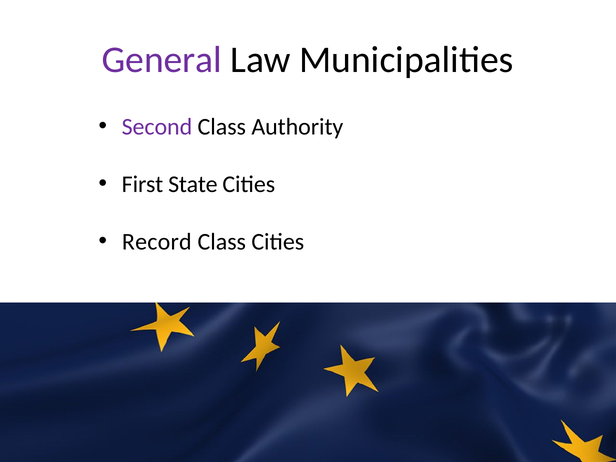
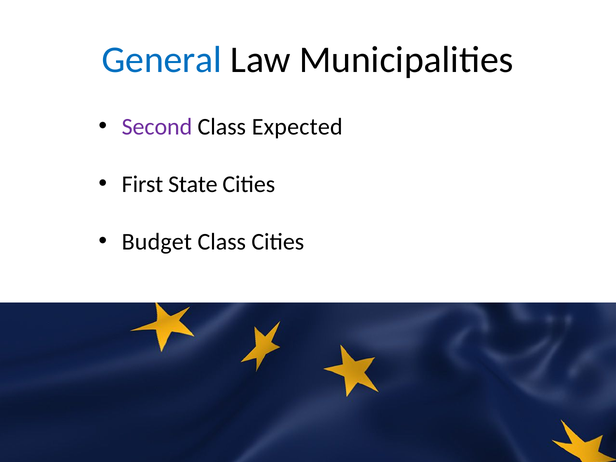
General colour: purple -> blue
Authority: Authority -> Expected
Record: Record -> Budget
